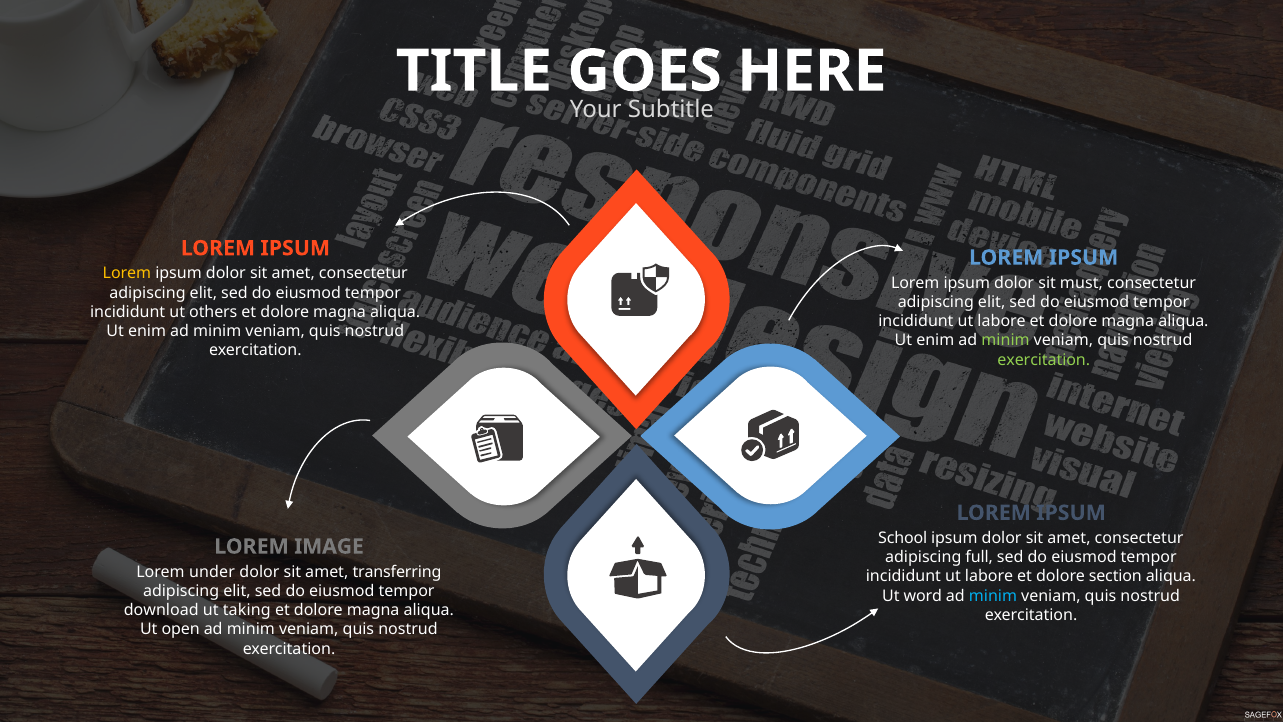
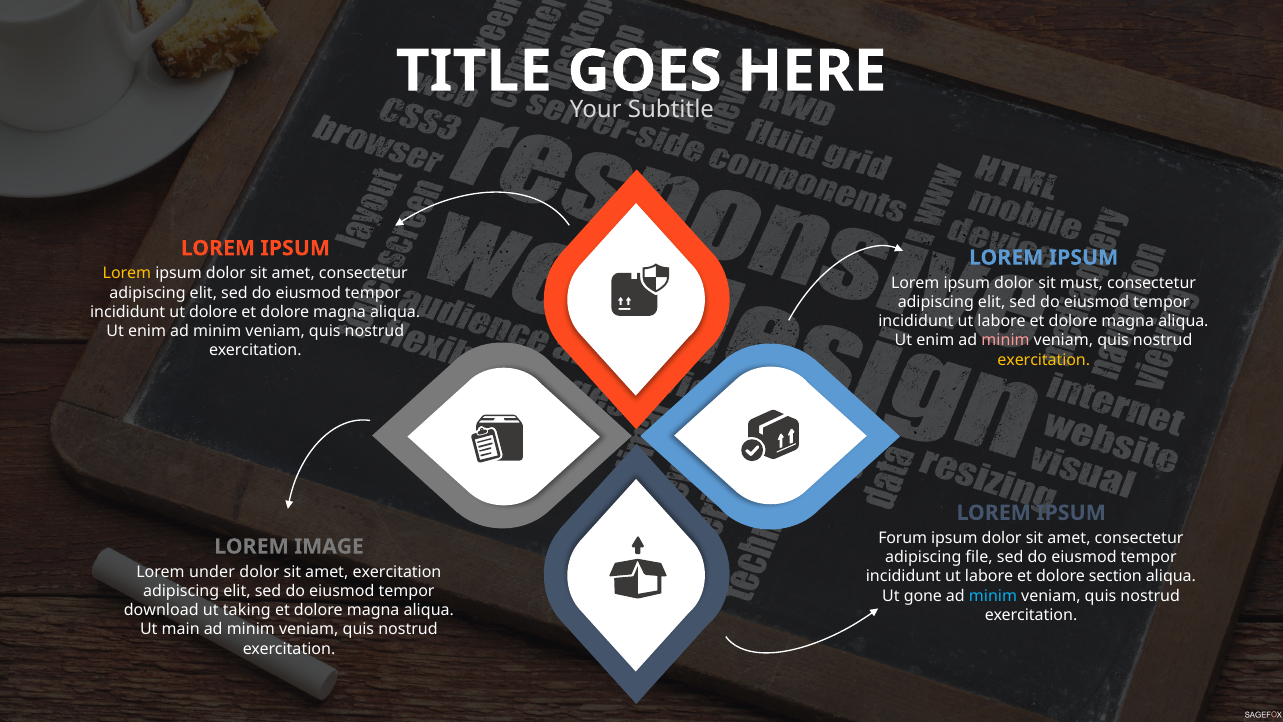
ut others: others -> dolore
minim at (1006, 341) colour: light green -> pink
exercitation at (1044, 360) colour: light green -> yellow
School: School -> Forum
full: full -> file
amet transferring: transferring -> exercitation
word: word -> gone
open: open -> main
